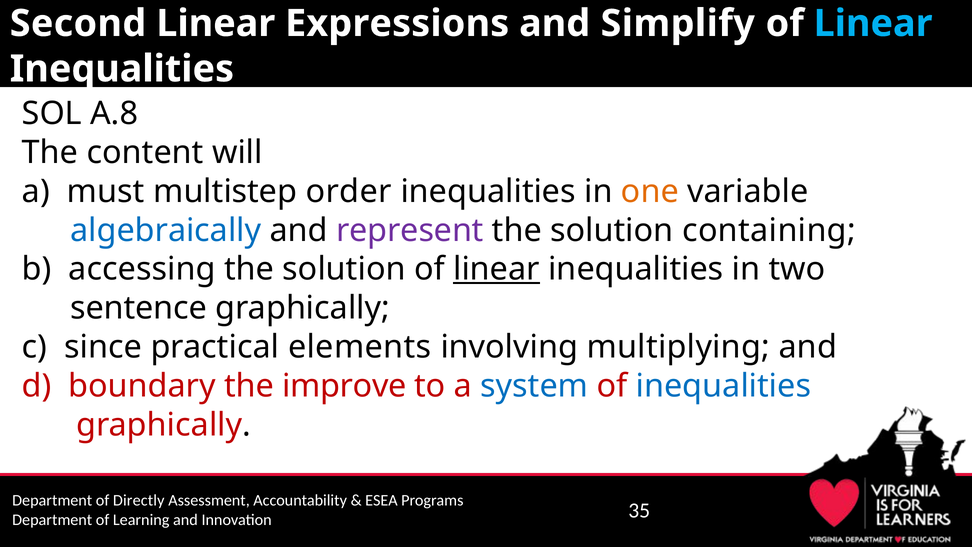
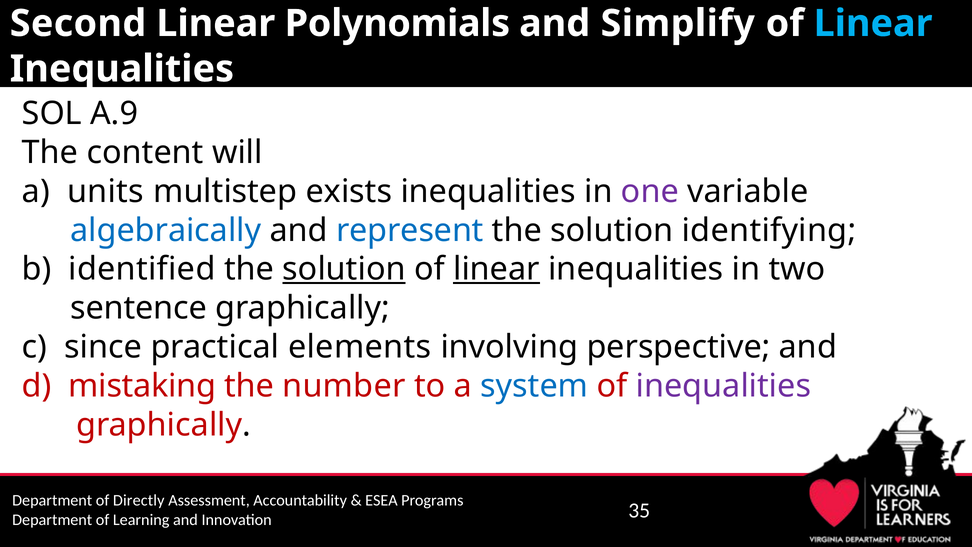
Expressions: Expressions -> Polynomials
A.8: A.8 -> A.9
must: must -> units
order: order -> exists
one colour: orange -> purple
represent colour: purple -> blue
containing: containing -> identifying
accessing: accessing -> identified
solution at (344, 269) underline: none -> present
multiplying: multiplying -> perspective
boundary: boundary -> mistaking
improve: improve -> number
inequalities at (723, 386) colour: blue -> purple
